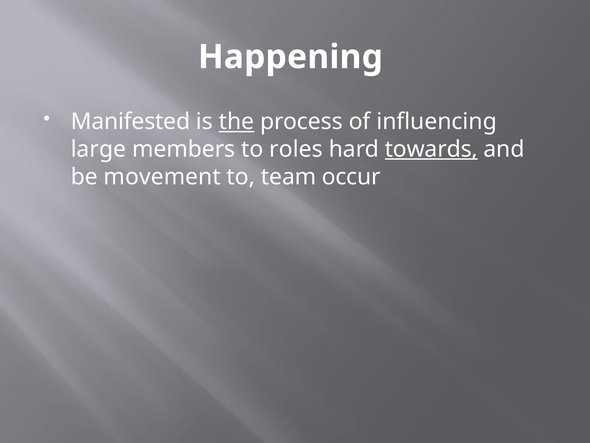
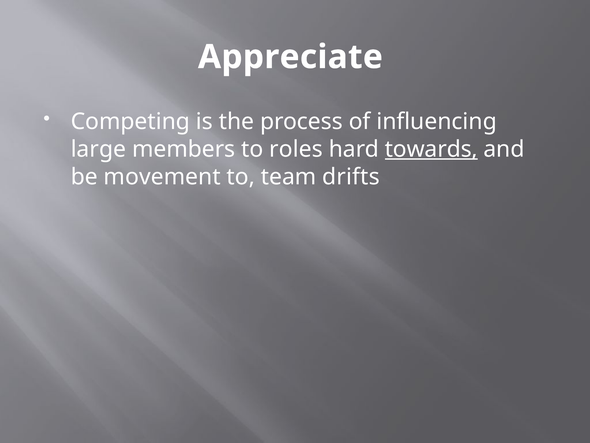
Happening: Happening -> Appreciate
Manifested: Manifested -> Competing
the underline: present -> none
occur: occur -> drifts
